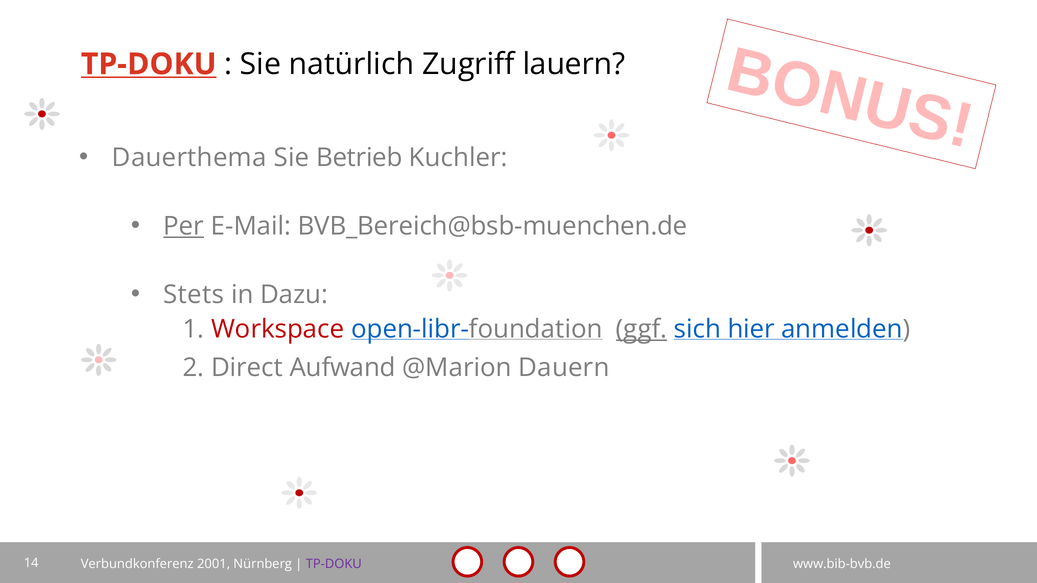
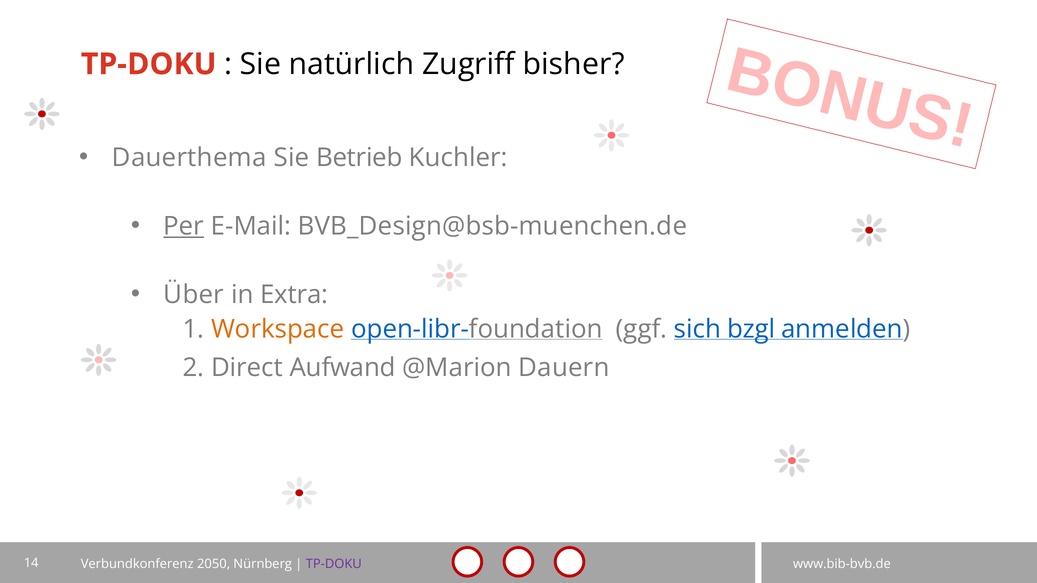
TP-DOKU at (149, 64) underline: present -> none
lauern: lauern -> bisher
BVB_Bereich@bsb-muenchen.de: BVB_Bereich@bsb-muenchen.de -> BVB_Design@bsb-muenchen.de
Stets: Stets -> Über
Dazu: Dazu -> Extra
Workspace colour: red -> orange
ggf underline: present -> none
hier: hier -> bzgl
2001: 2001 -> 2050
